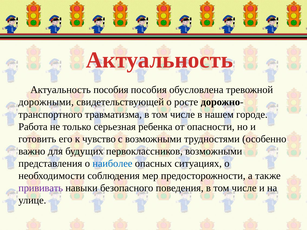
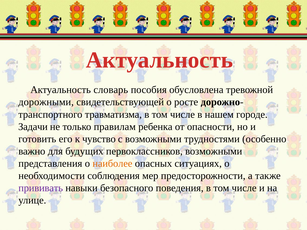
Актуальность пособия: пособия -> словарь
Работа: Работа -> Задачи
серьезная: серьезная -> правилам
наиболее colour: blue -> orange
